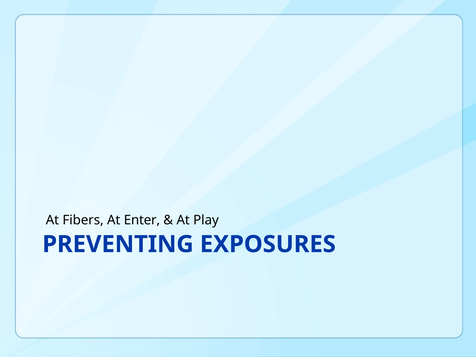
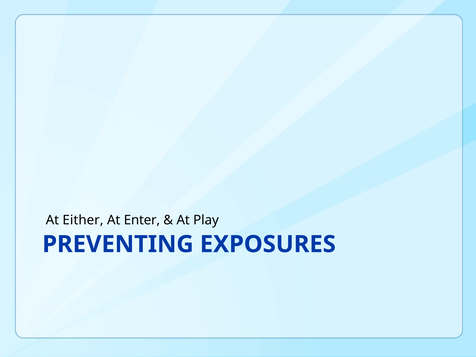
Fibers: Fibers -> Either
